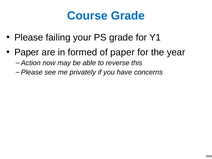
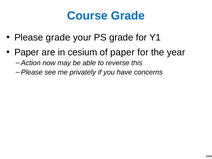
Please failing: failing -> grade
formed: formed -> cesium
